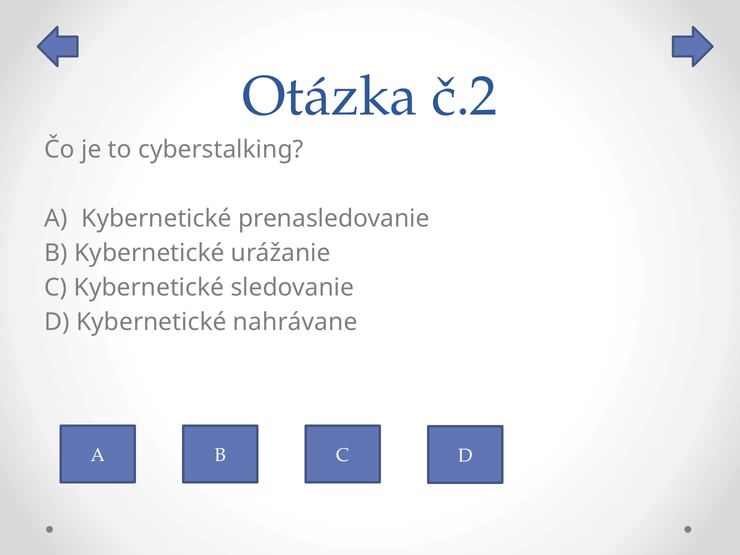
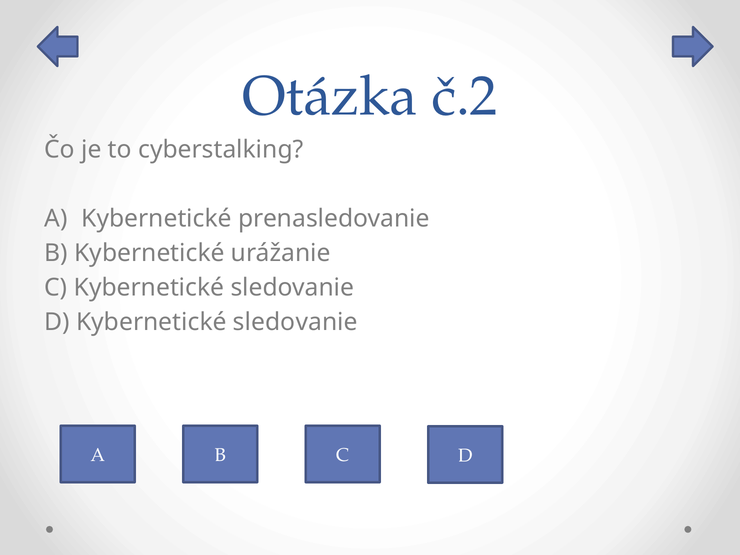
D Kybernetické nahrávane: nahrávane -> sledovanie
